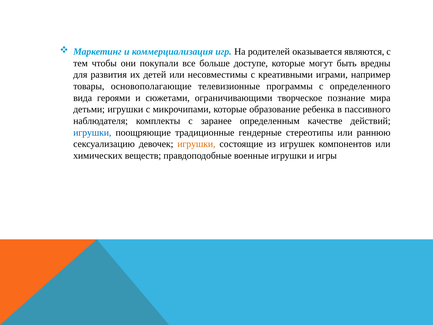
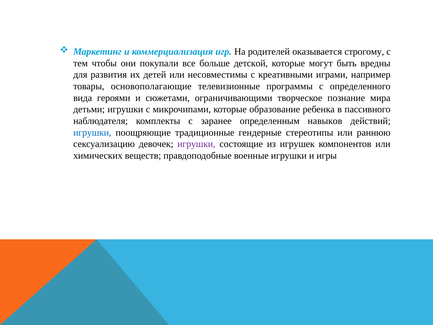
являются: являются -> строгому
доступе: доступе -> детской
качестве: качестве -> навыков
игрушки at (196, 144) colour: orange -> purple
